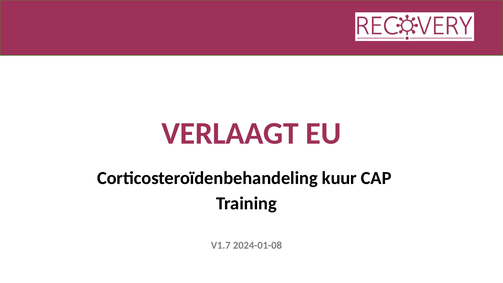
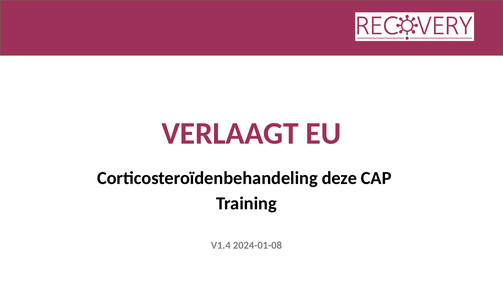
kuur: kuur -> deze
V1.7: V1.7 -> V1.4
